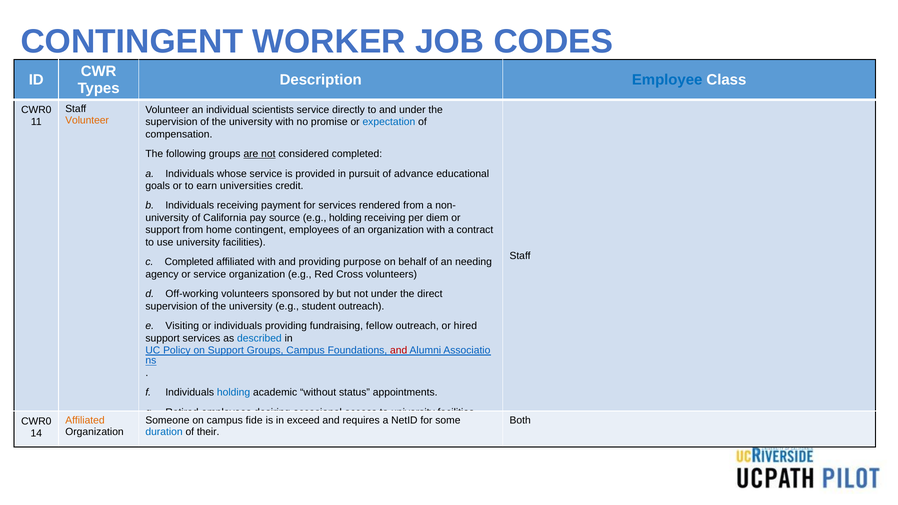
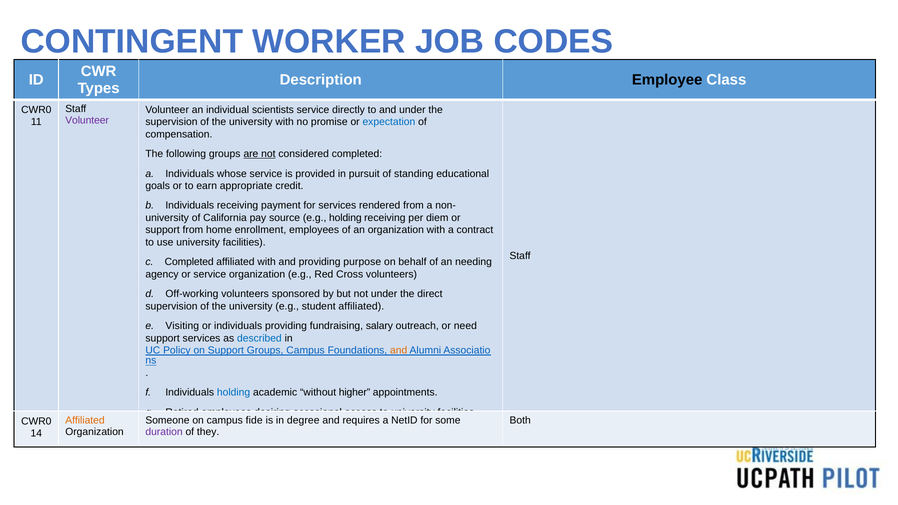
Employee colour: blue -> black
Volunteer at (87, 120) colour: orange -> purple
advance: advance -> standing
universities: universities -> appropriate
home contingent: contingent -> enrollment
student outreach: outreach -> affiliated
fellow: fellow -> salary
hired: hired -> need
and at (399, 351) colour: red -> orange
status: status -> higher
exceed: exceed -> degree
duration colour: blue -> purple
their: their -> they
